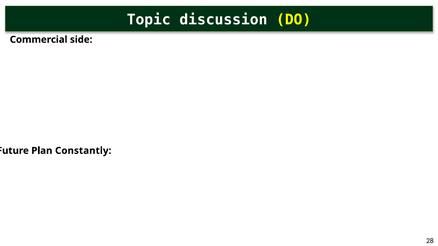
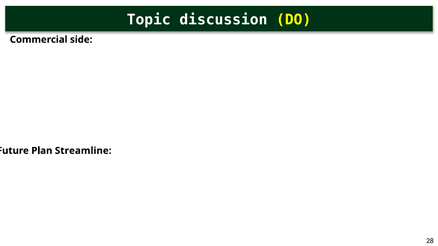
Constantly: Constantly -> Streamline
